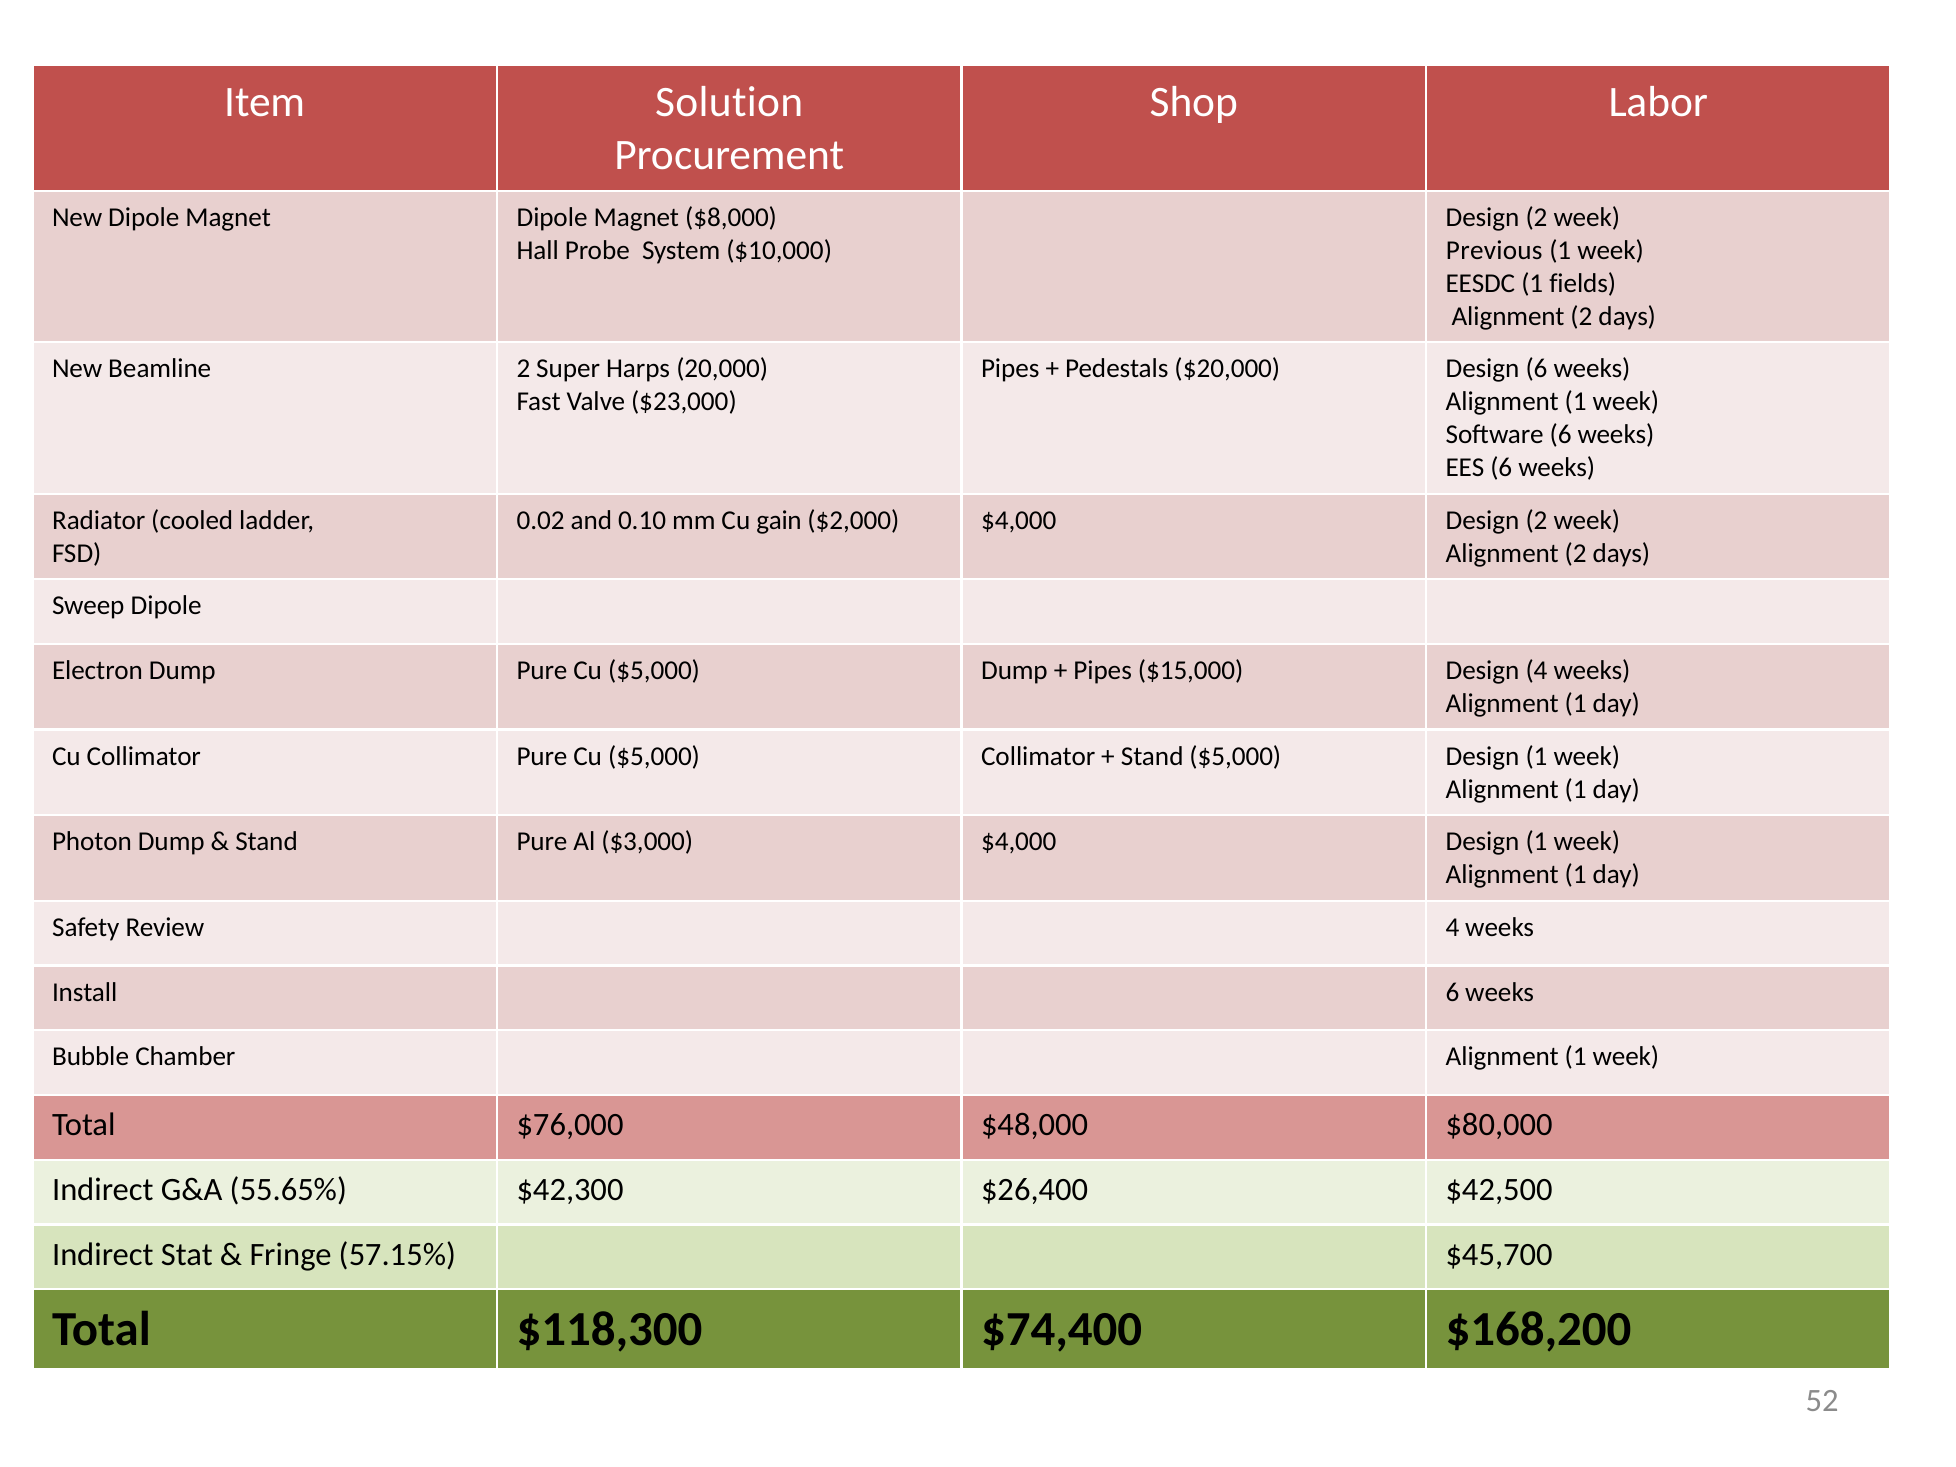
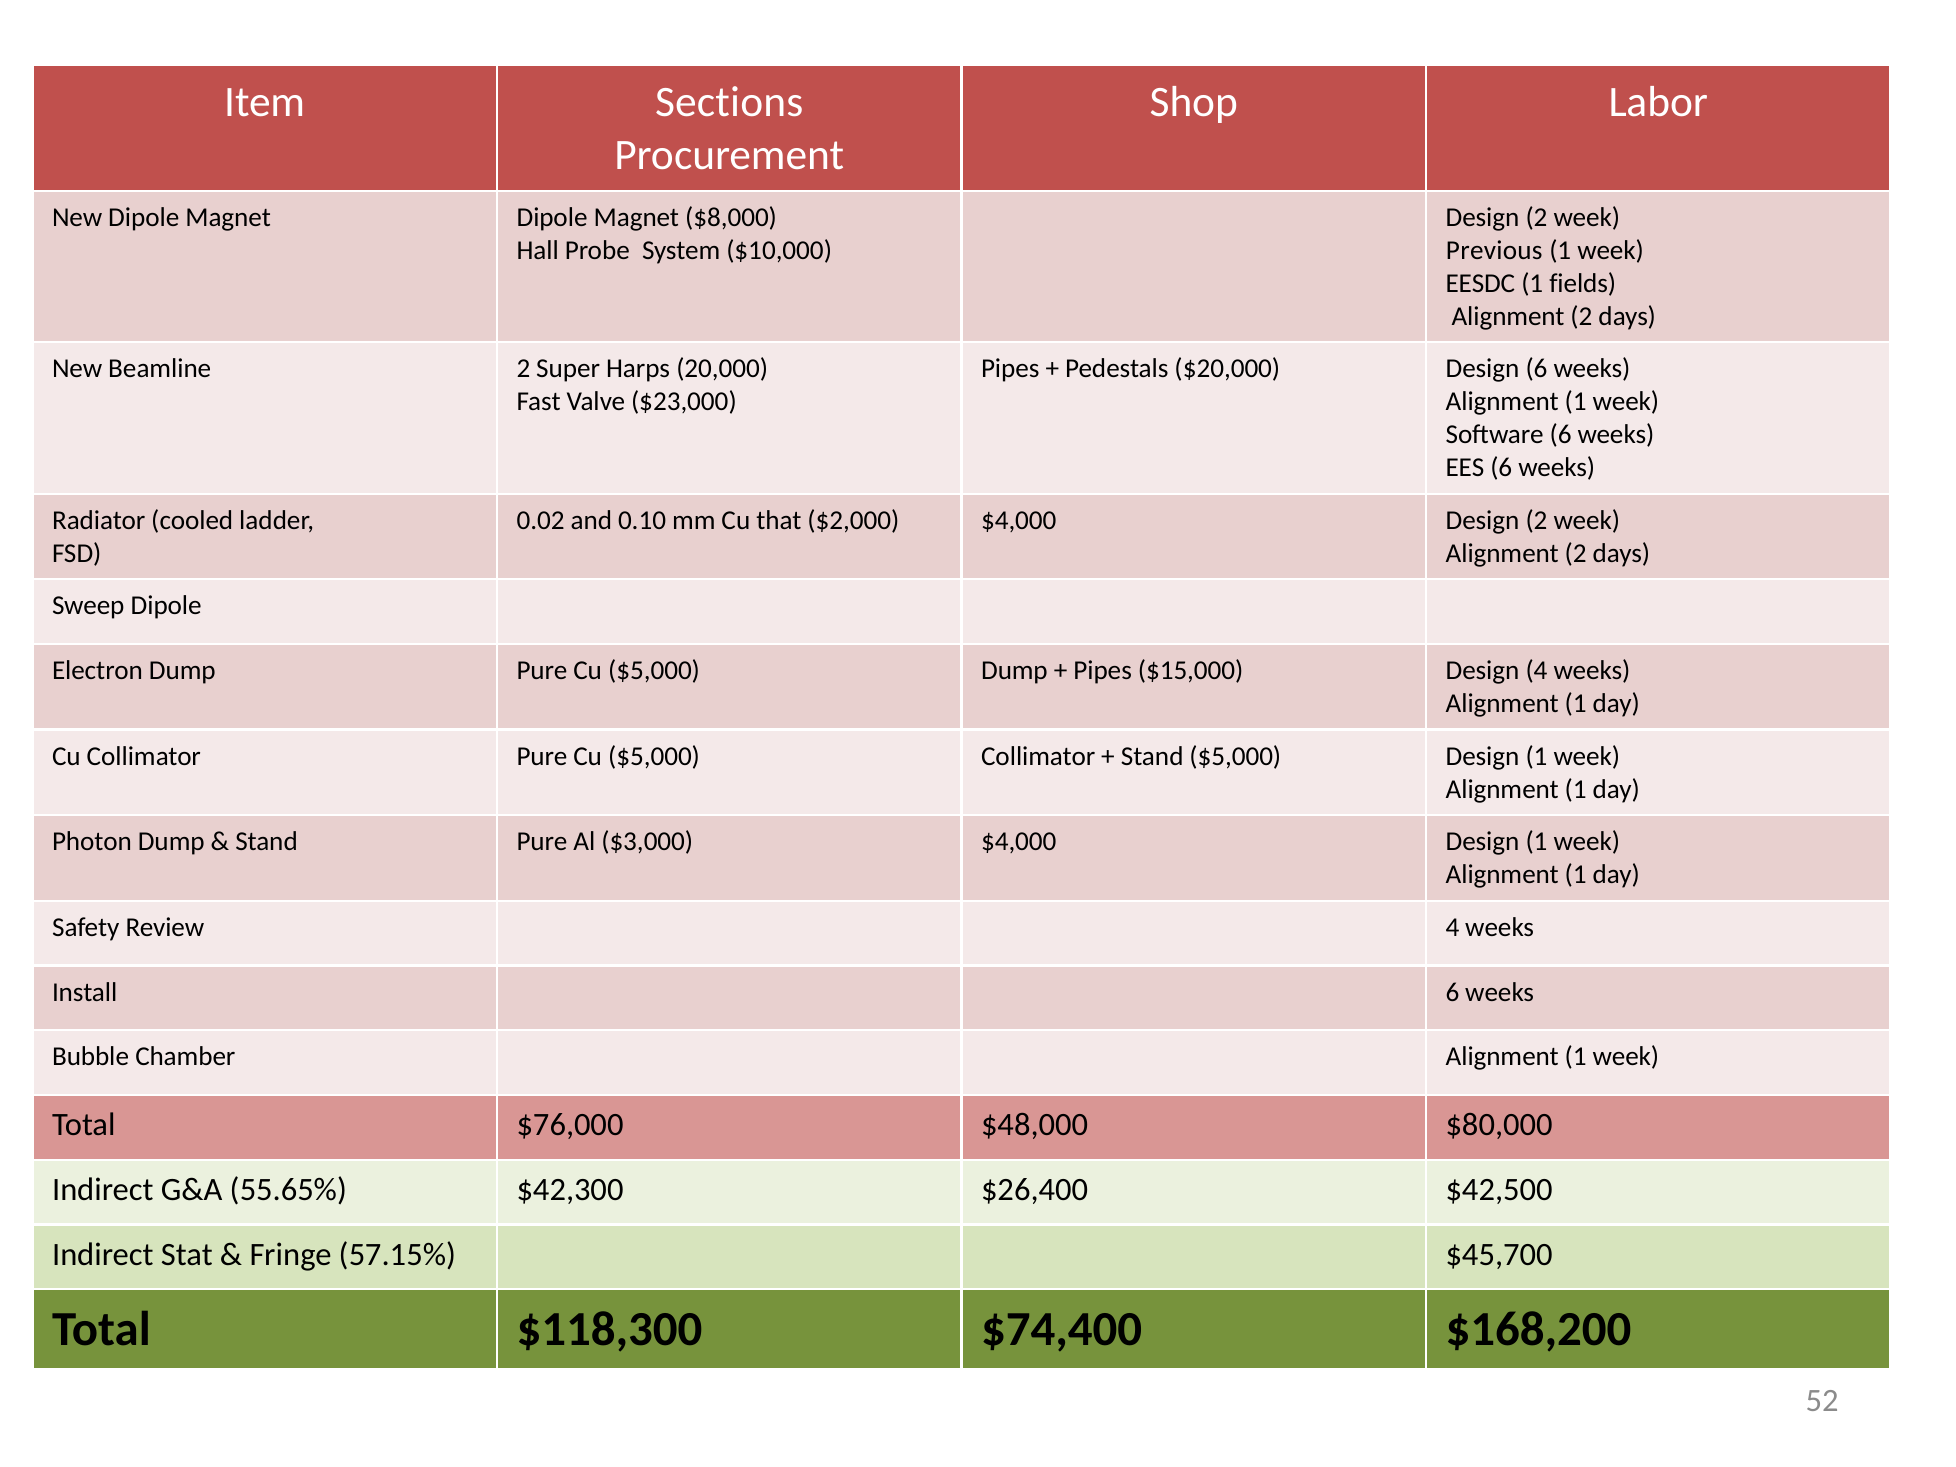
Solution: Solution -> Sections
gain: gain -> that
